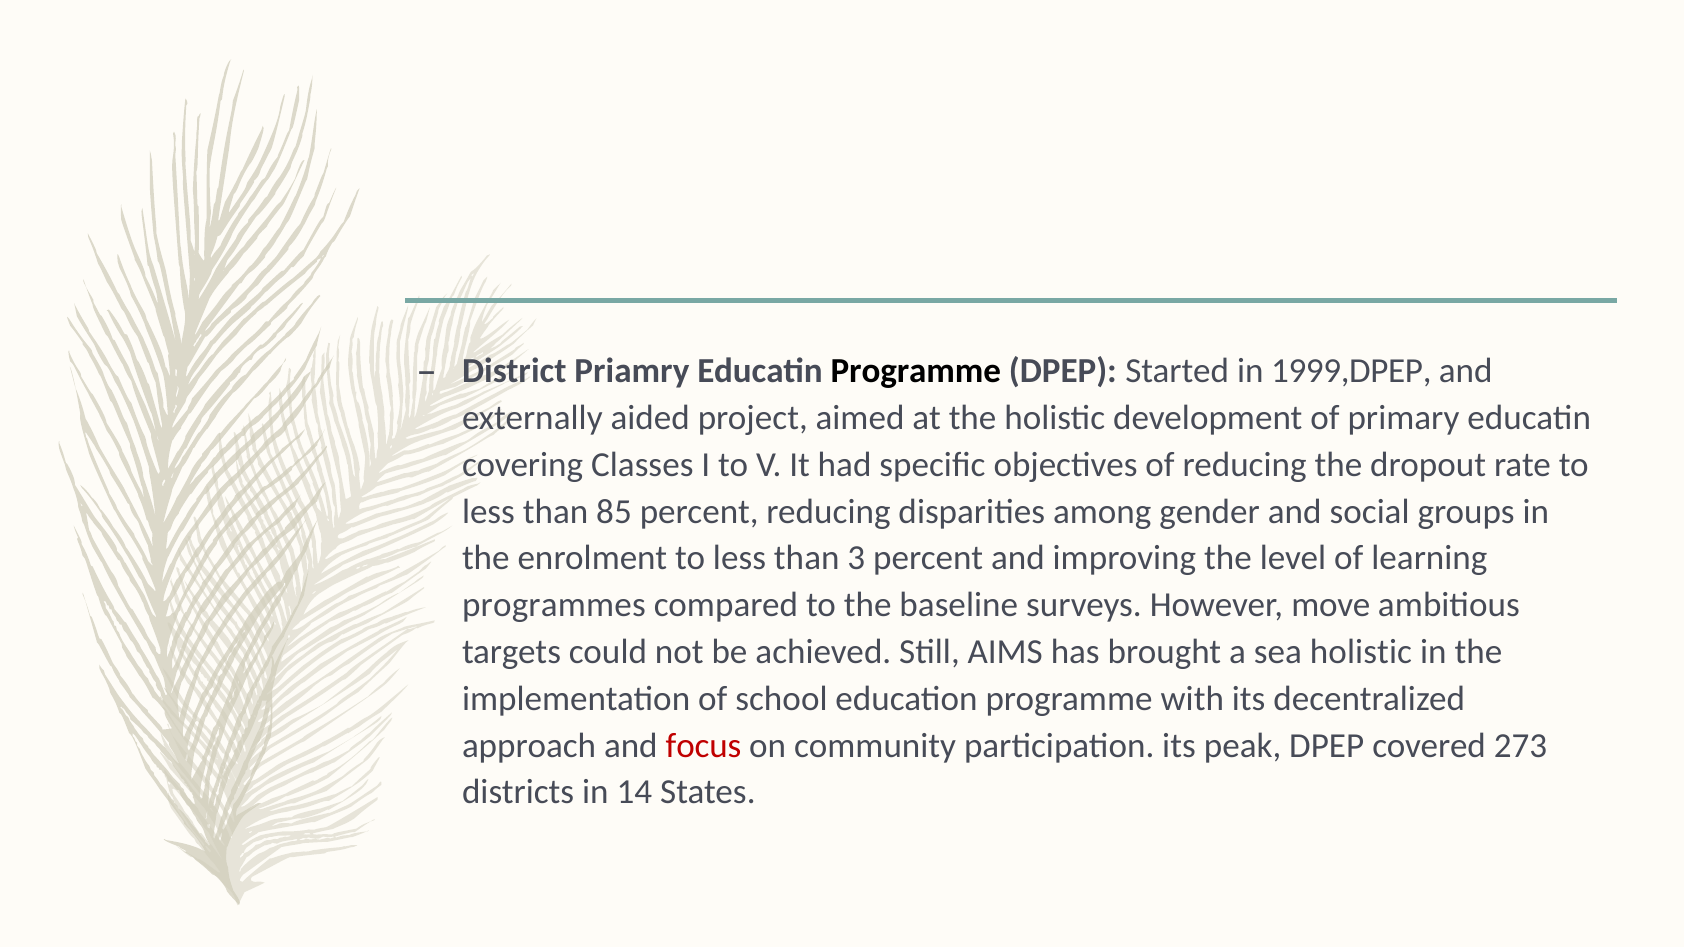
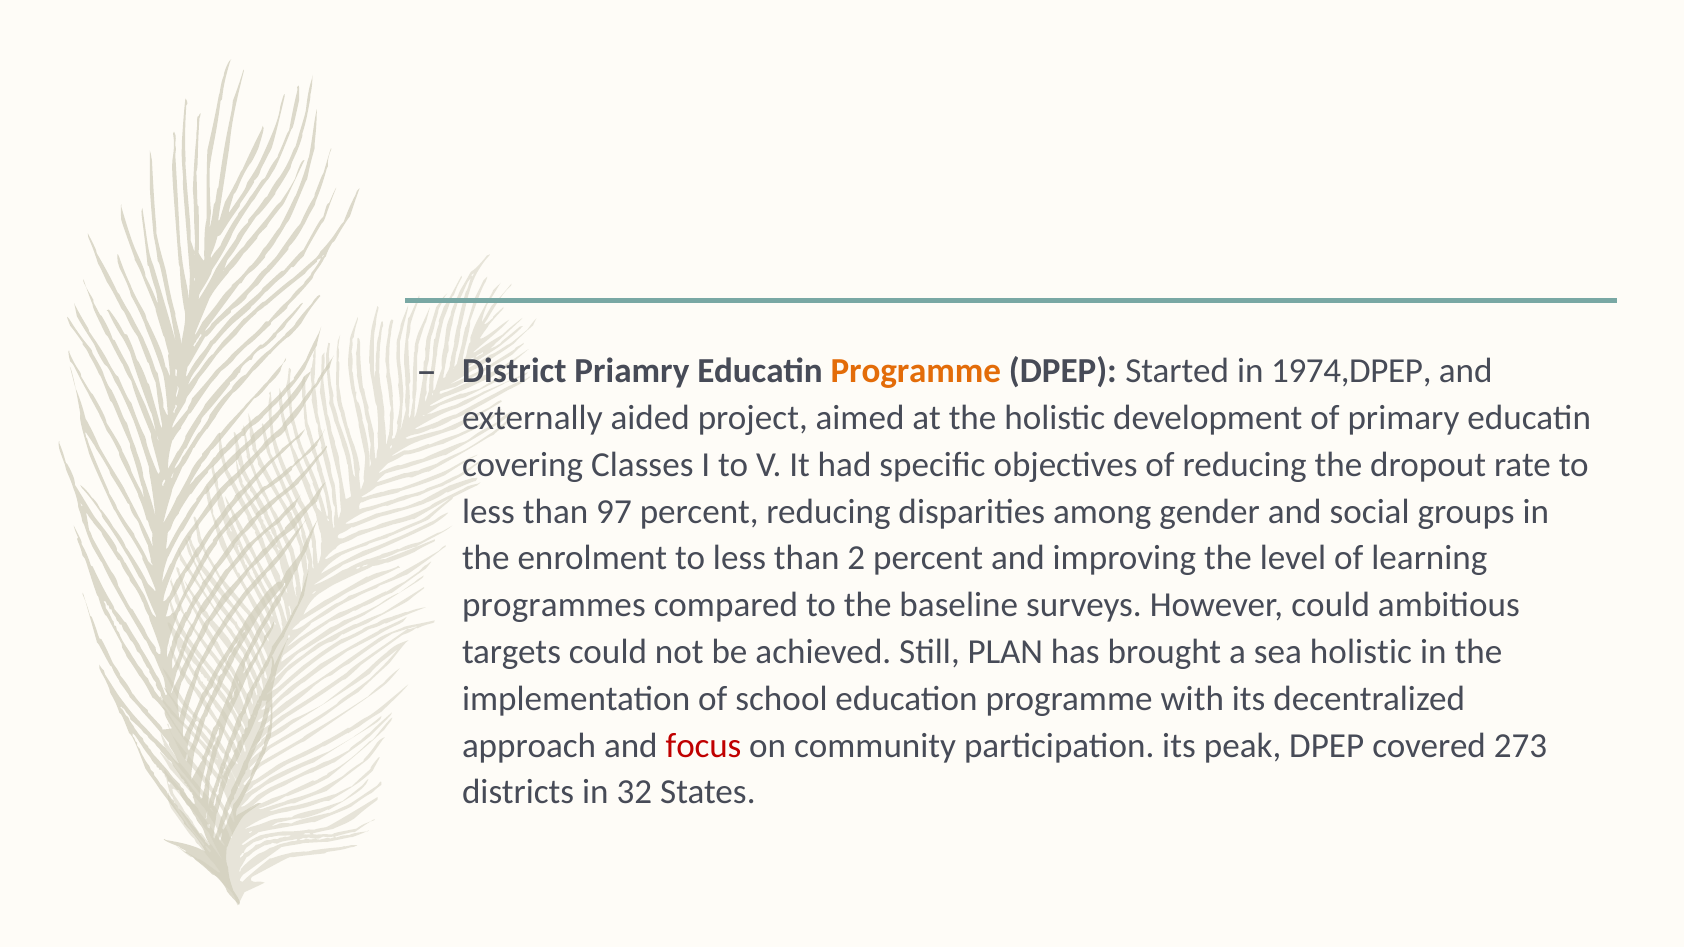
Programme at (916, 371) colour: black -> orange
1999,DPEP: 1999,DPEP -> 1974,DPEP
85: 85 -> 97
3: 3 -> 2
However move: move -> could
AIMS: AIMS -> PLAN
14: 14 -> 32
